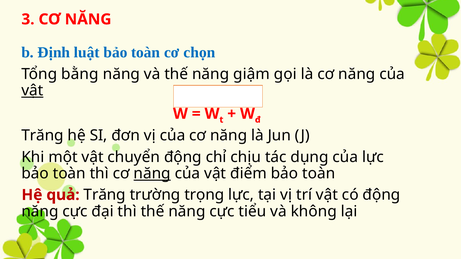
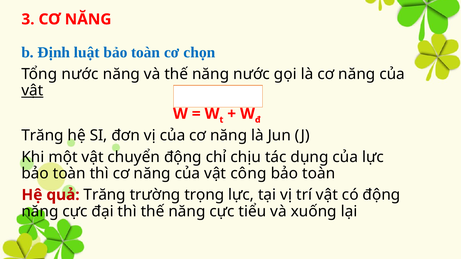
Tổng bằng: bằng -> nước
năng giậm: giậm -> nước
năng at (152, 174) underline: present -> none
điểm: điểm -> công
không: không -> xuống
